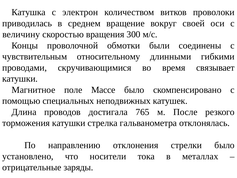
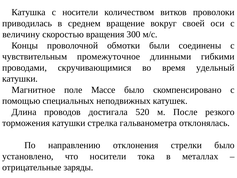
с электрон: электрон -> носители
относительному: относительному -> промежуточное
связывает: связывает -> удельный
765: 765 -> 520
